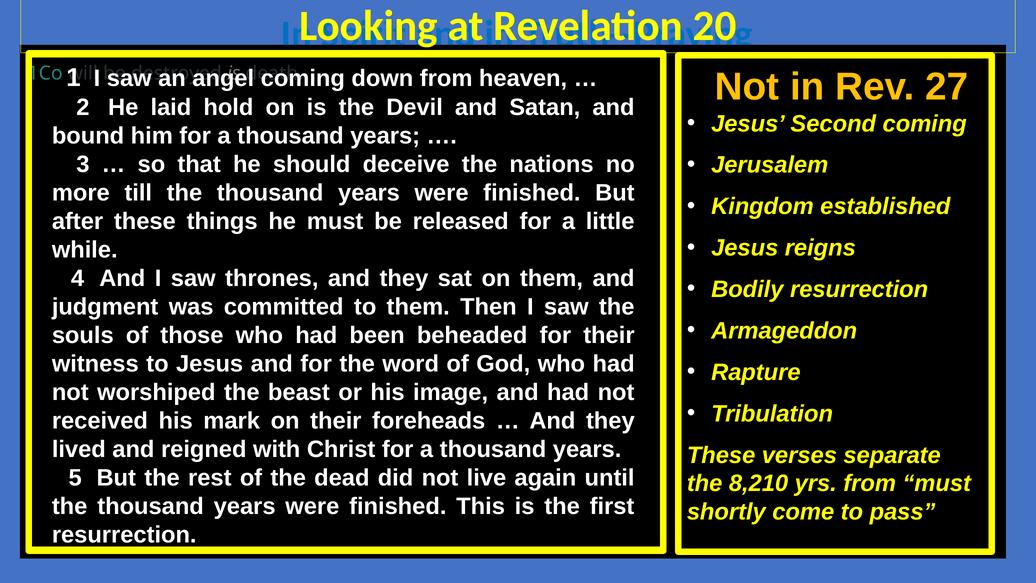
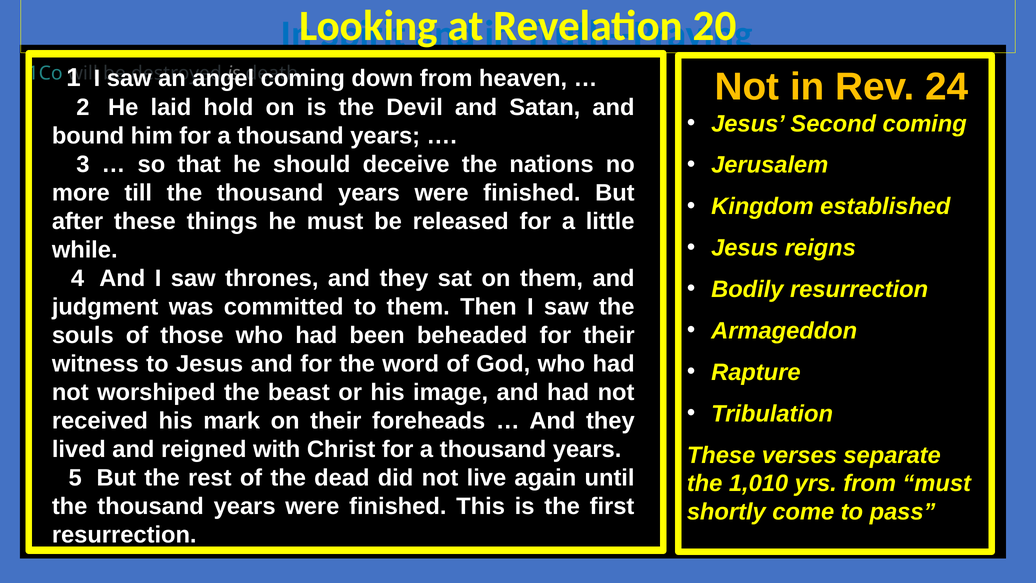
27: 27 -> 24
8,210: 8,210 -> 1,010
